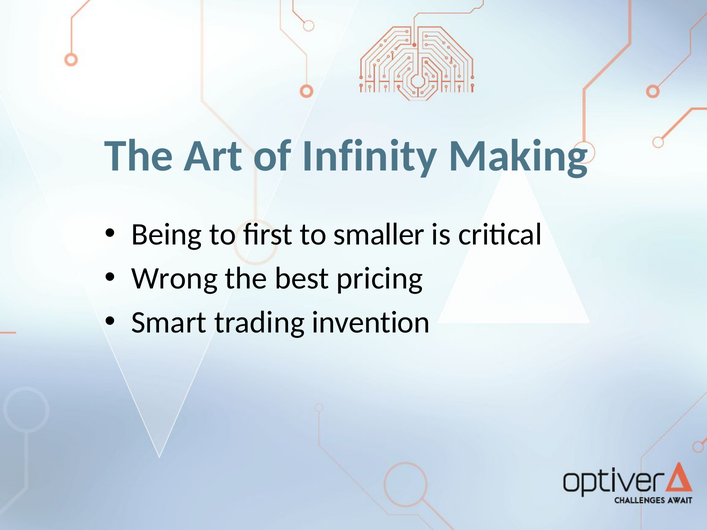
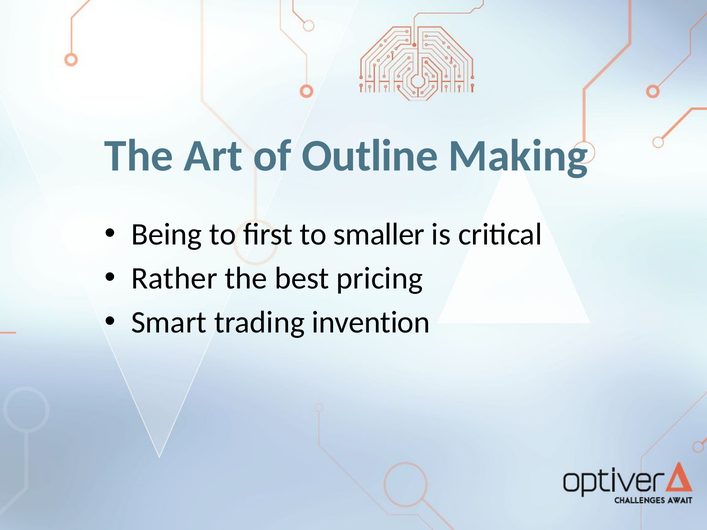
Infinity: Infinity -> Outline
Wrong: Wrong -> Rather
